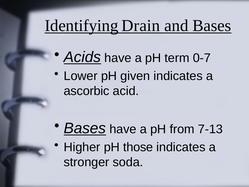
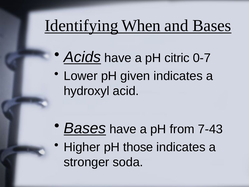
Drain: Drain -> When
term: term -> citric
ascorbic: ascorbic -> hydroxyl
7-13: 7-13 -> 7-43
